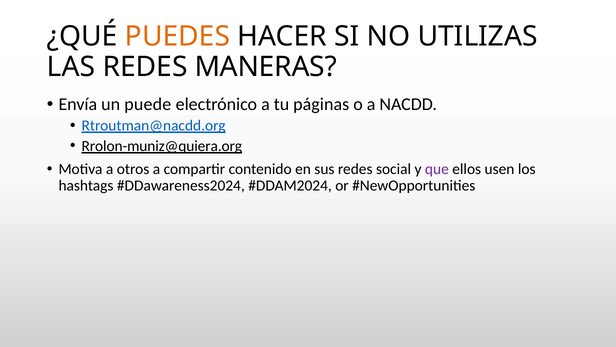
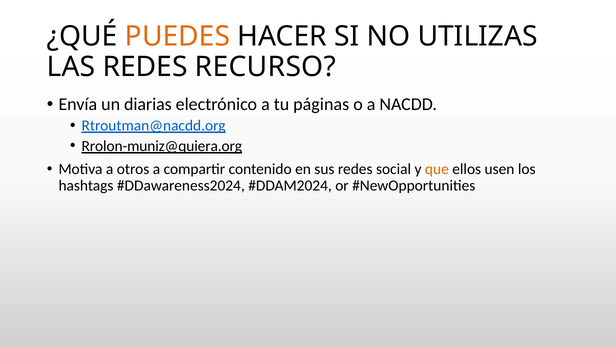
MANERAS: MANERAS -> RECURSO
puede: puede -> diarias
que colour: purple -> orange
